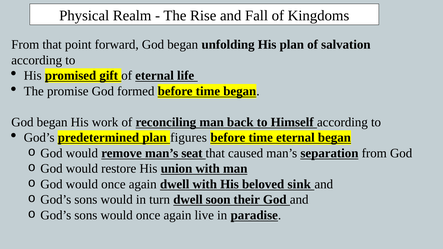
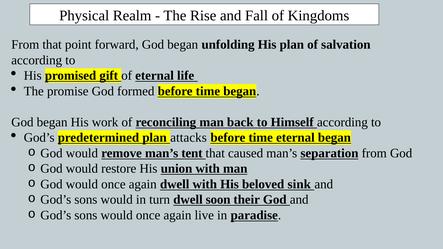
figures: figures -> attacks
seat: seat -> tent
